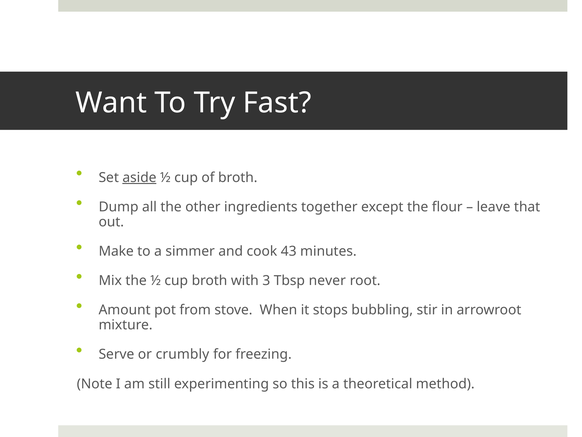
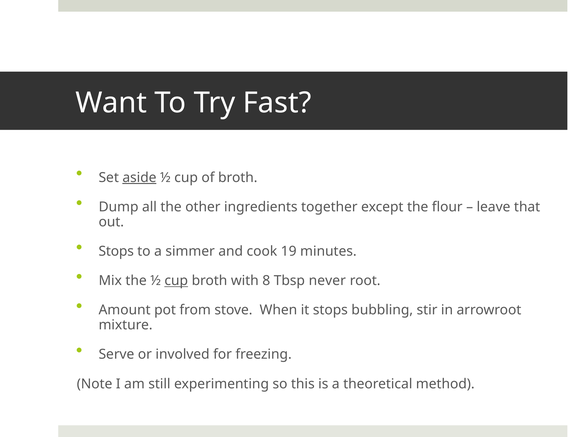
Make at (116, 251): Make -> Stops
43: 43 -> 19
cup at (176, 280) underline: none -> present
3: 3 -> 8
crumbly: crumbly -> involved
